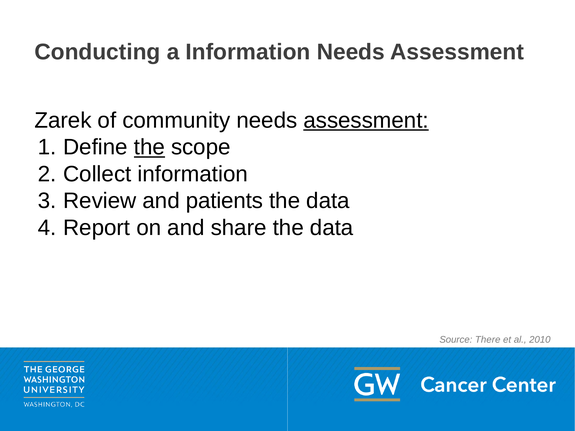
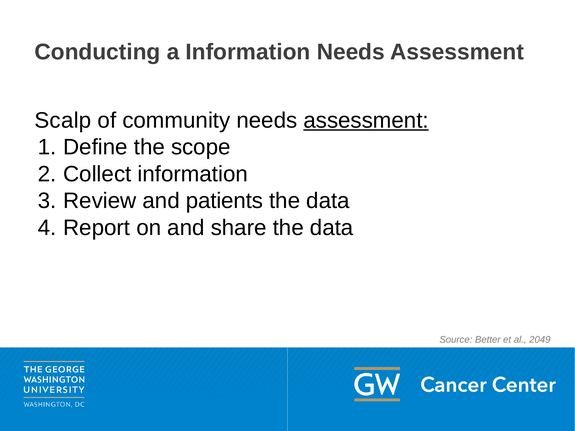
Zarek: Zarek -> Scalp
the at (149, 147) underline: present -> none
There: There -> Better
2010: 2010 -> 2049
